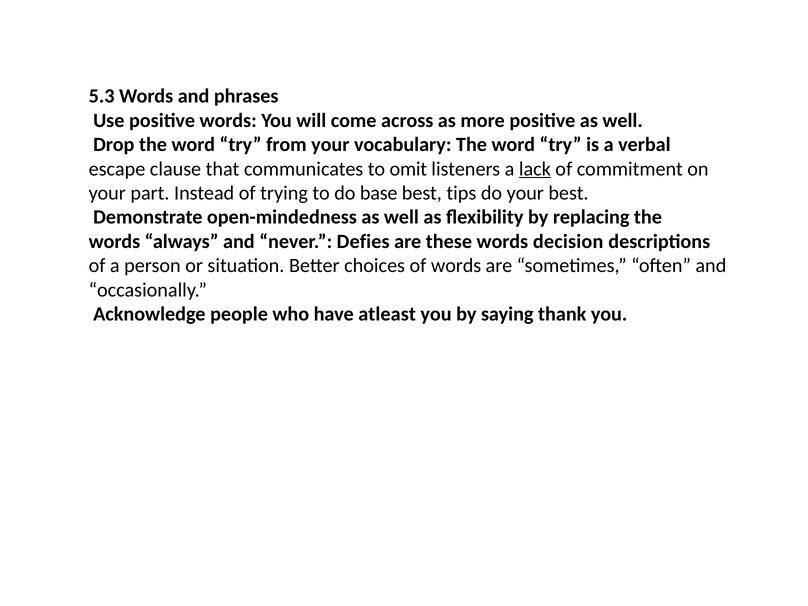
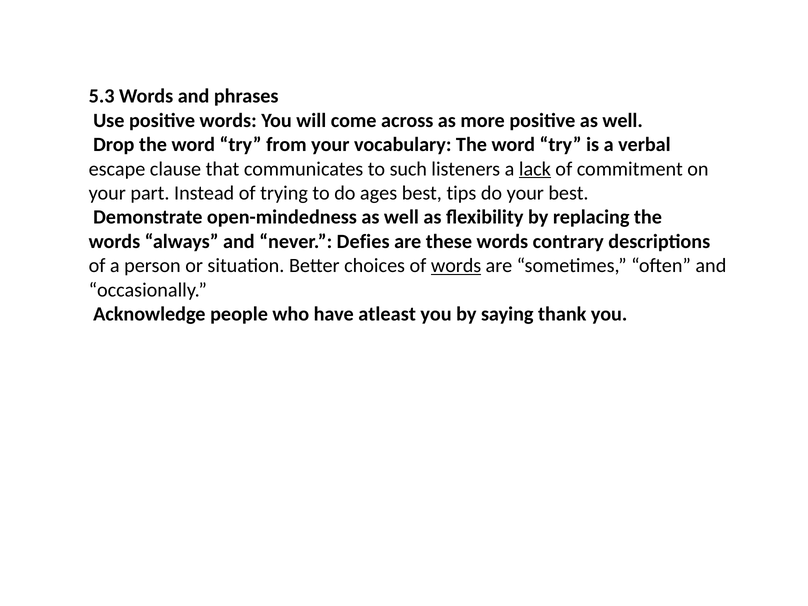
omit: omit -> such
base: base -> ages
decision: decision -> contrary
words at (456, 266) underline: none -> present
